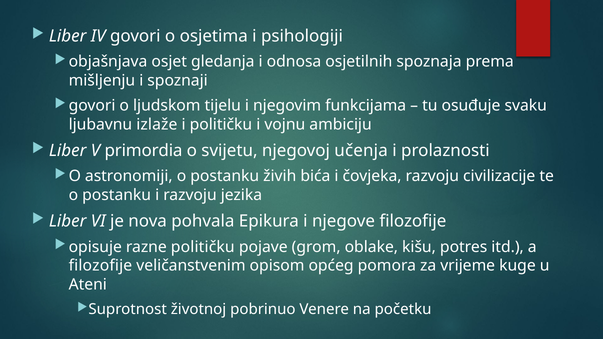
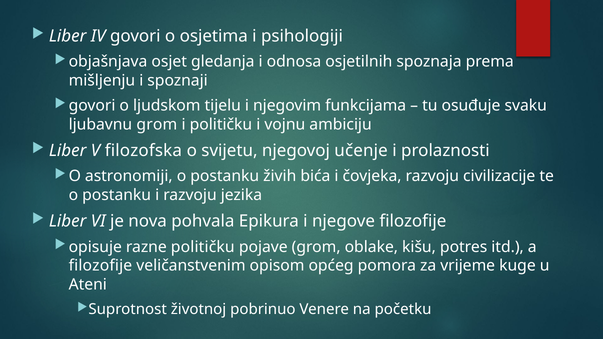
ljubavnu izlaže: izlaže -> grom
primordia: primordia -> filozofska
učenja: učenja -> učenje
